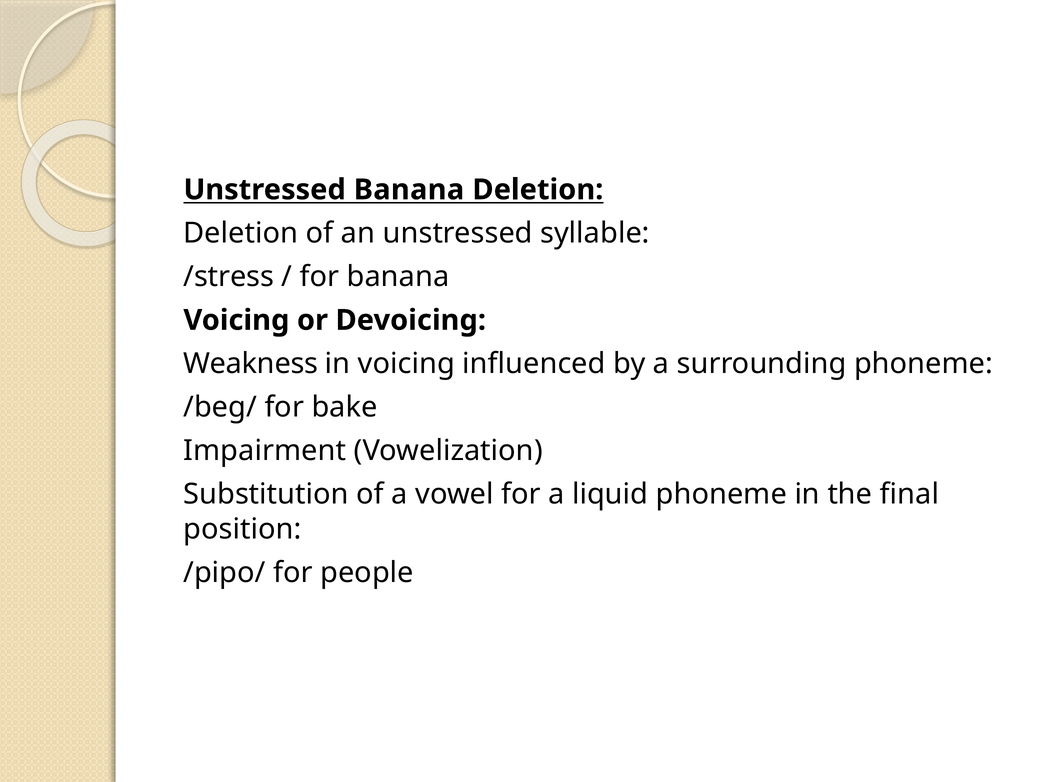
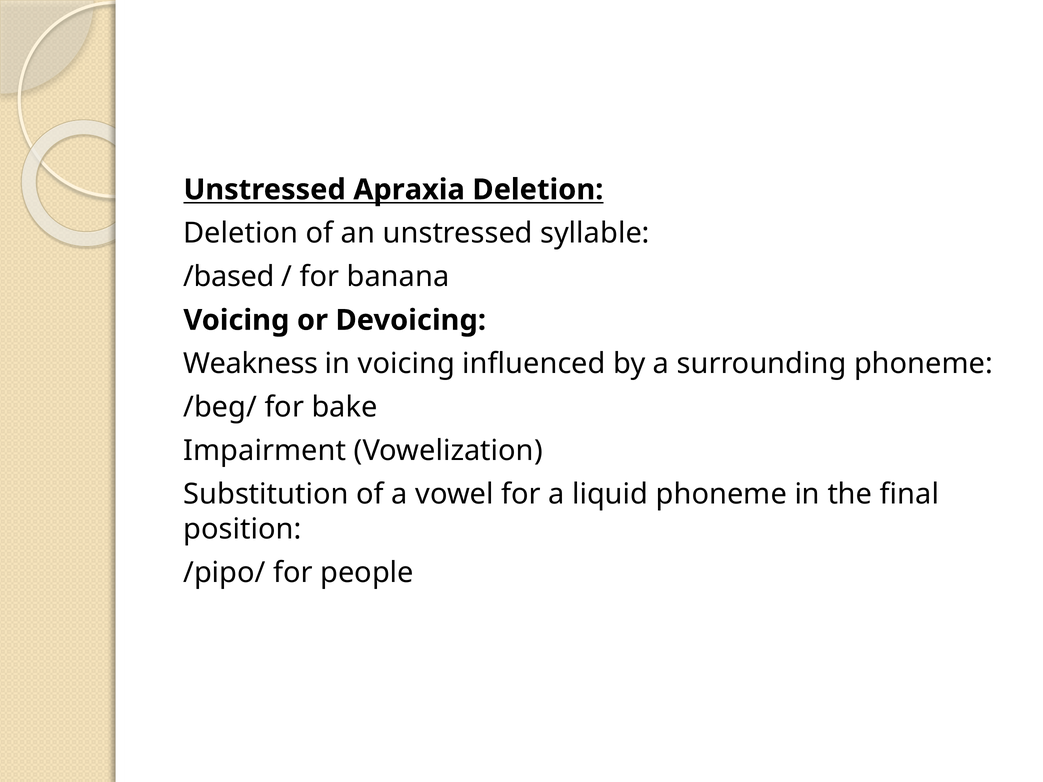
Unstressed Banana: Banana -> Apraxia
/stress: /stress -> /based
